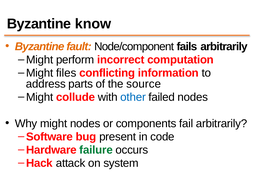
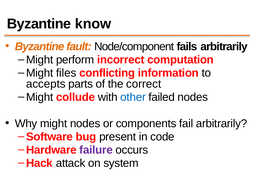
address: address -> accepts
source: source -> correct
failure colour: green -> purple
